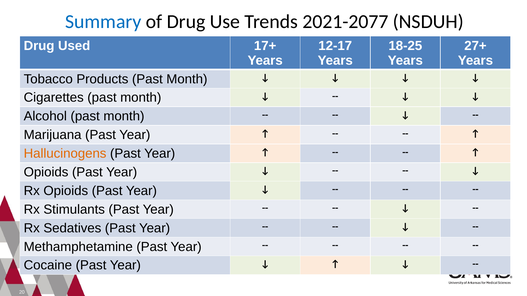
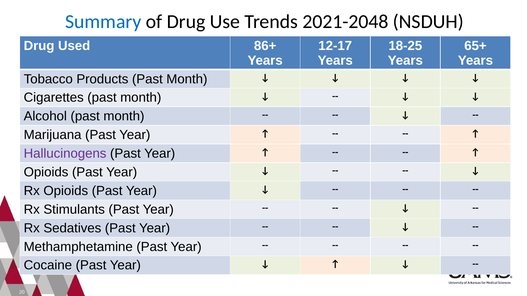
2021-2077: 2021-2077 -> 2021-2048
17+: 17+ -> 86+
27+: 27+ -> 65+
Hallucinogens colour: orange -> purple
